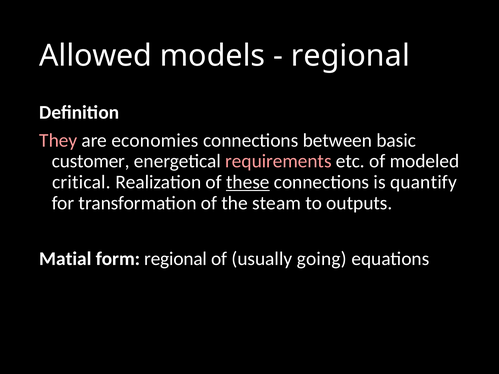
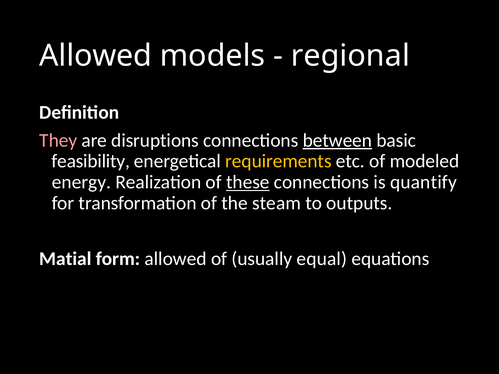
economies: economies -> disruptions
between underline: none -> present
customer: customer -> feasibility
requirements colour: pink -> yellow
critical: critical -> energy
form regional: regional -> allowed
going: going -> equal
